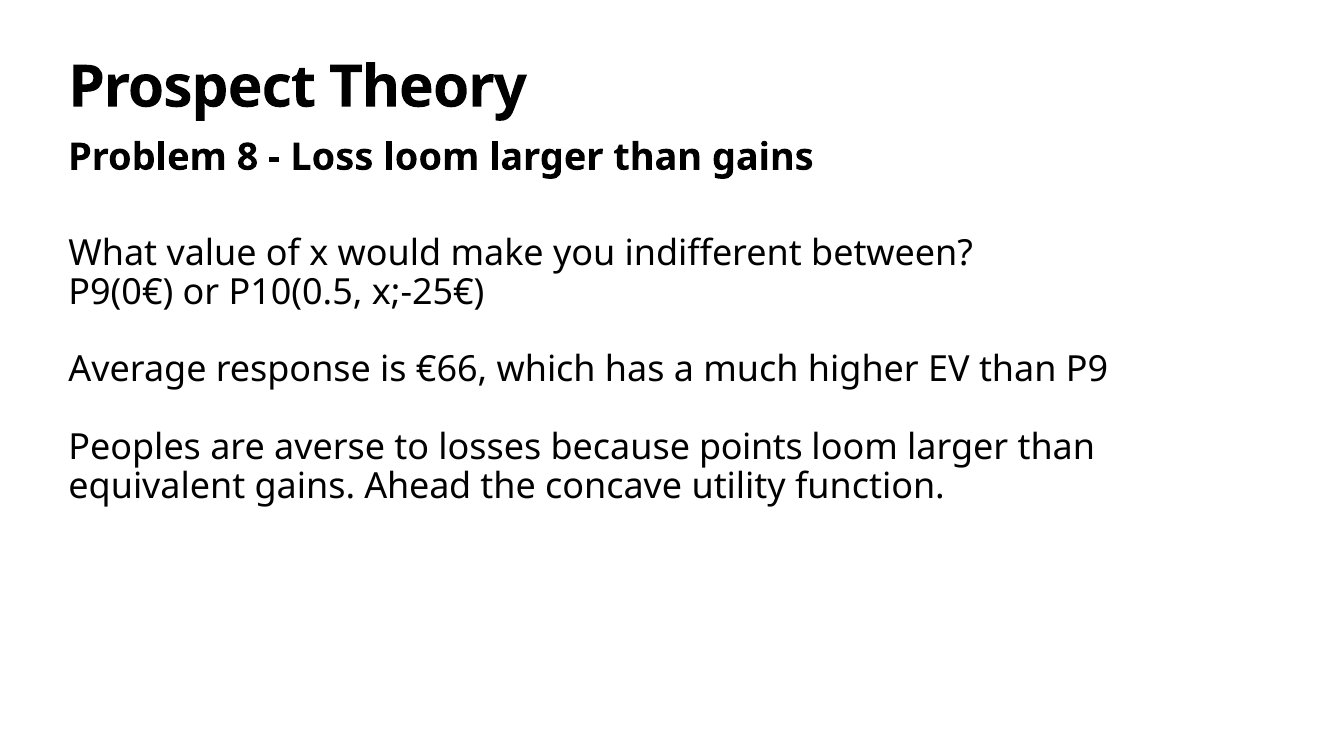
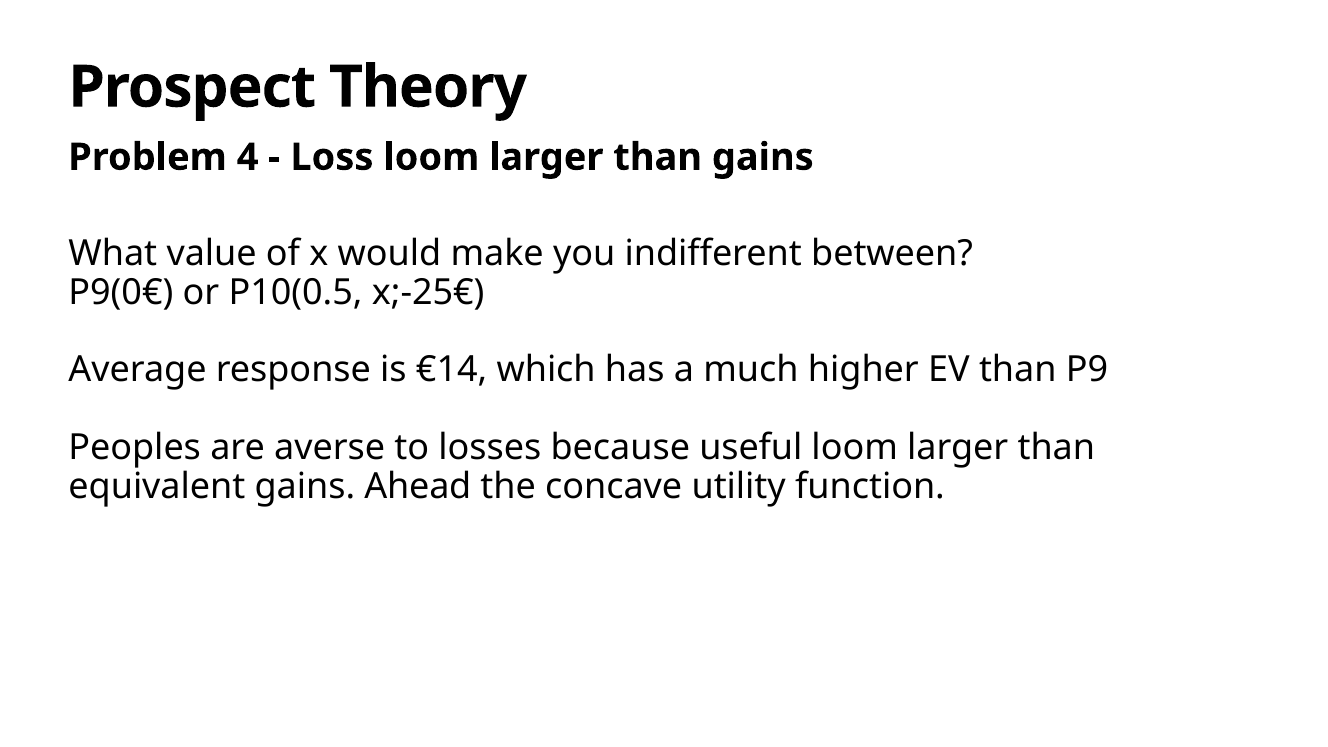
8: 8 -> 4
€66: €66 -> €14
points: points -> useful
